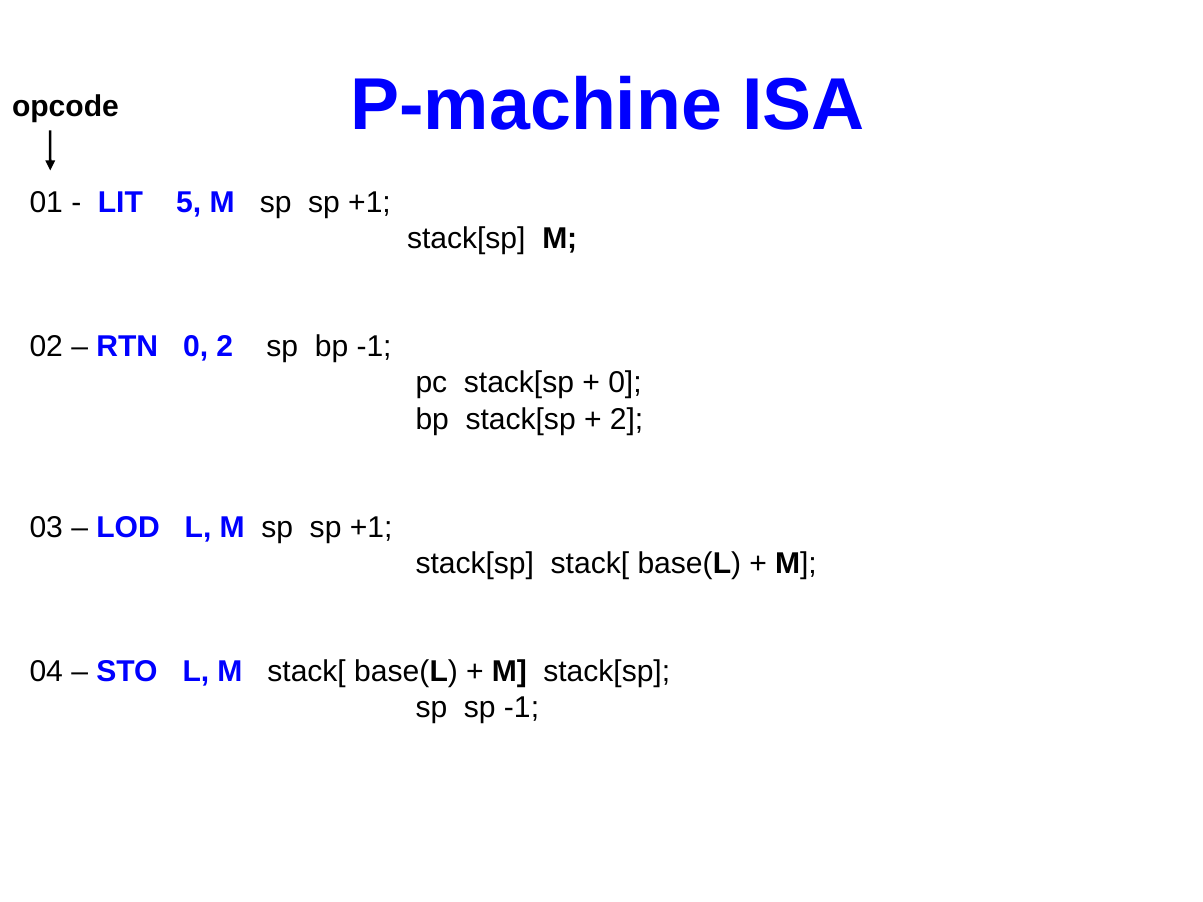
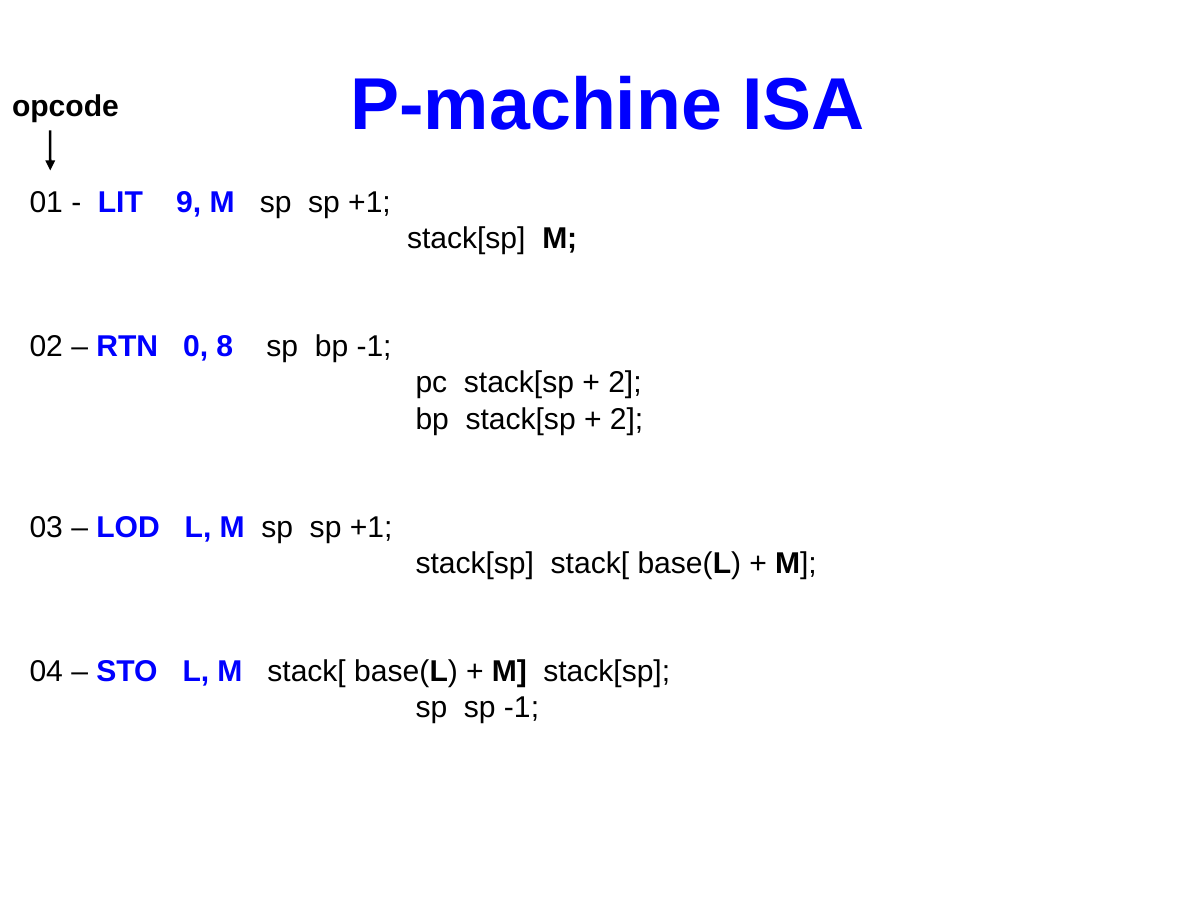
5: 5 -> 9
0 2: 2 -> 8
0 at (625, 383): 0 -> 2
